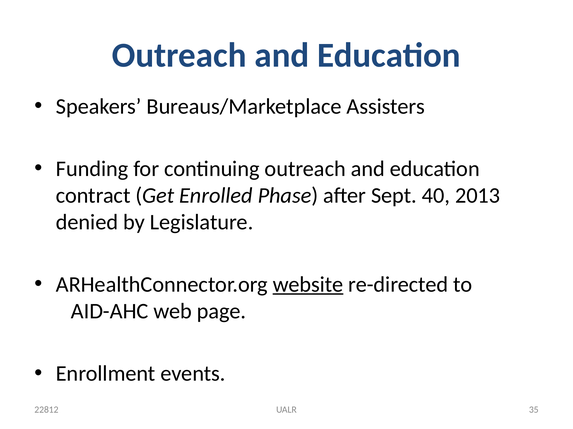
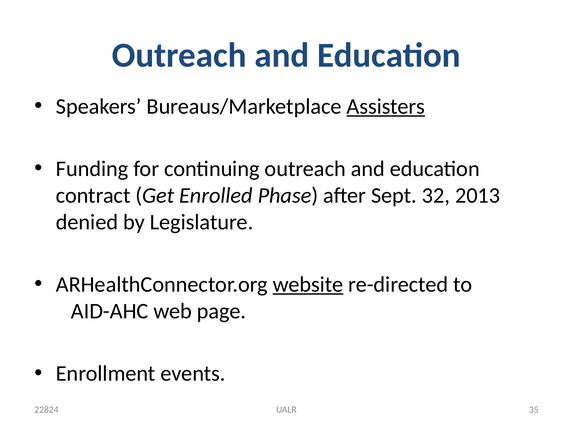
Assisters underline: none -> present
40: 40 -> 32
22812: 22812 -> 22824
